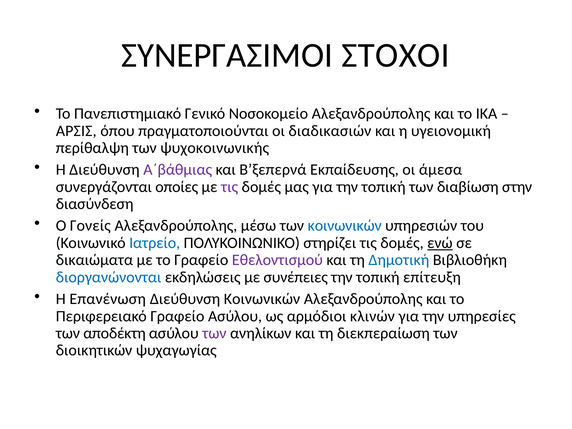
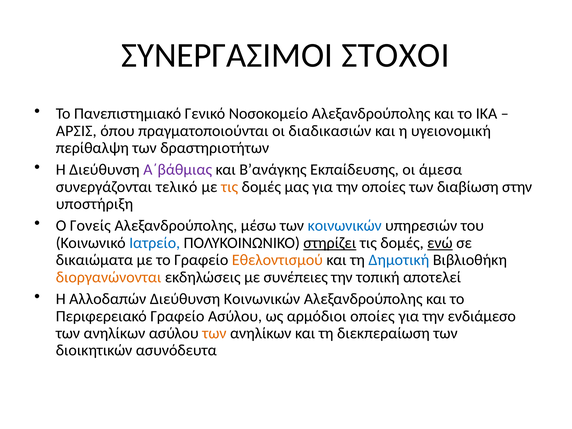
ψυχοκοινωνικής: ψυχοκοινωνικής -> δραστηριοτήτων
Β’ξεπερνά: Β’ξεπερνά -> Β’ανάγκης
οποίες: οποίες -> τελικό
τις at (230, 187) colour: purple -> orange
για την τοπική: τοπική -> οποίες
διασύνδεση: διασύνδεση -> υποστήριξη
στηρίζει underline: none -> present
Εθελοντισμού colour: purple -> orange
διοργανώνονται colour: blue -> orange
επίτευξη: επίτευξη -> αποτελεί
Επανένωση: Επανένωση -> Αλλοδαπών
αρμόδιοι κλινών: κλινών -> οποίες
υπηρεσίες: υπηρεσίες -> ενδιάμεσο
αποδέκτη at (115, 333): αποδέκτη -> ανηλίκων
των at (214, 333) colour: purple -> orange
ψυχαγωγίας: ψυχαγωγίας -> ασυνόδευτα
